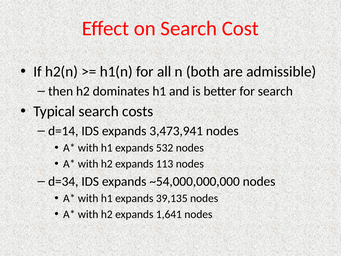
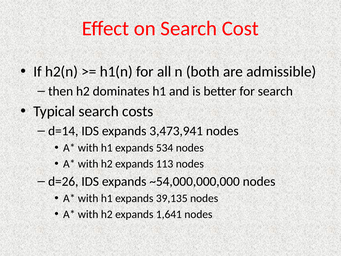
532: 532 -> 534
d=34: d=34 -> d=26
